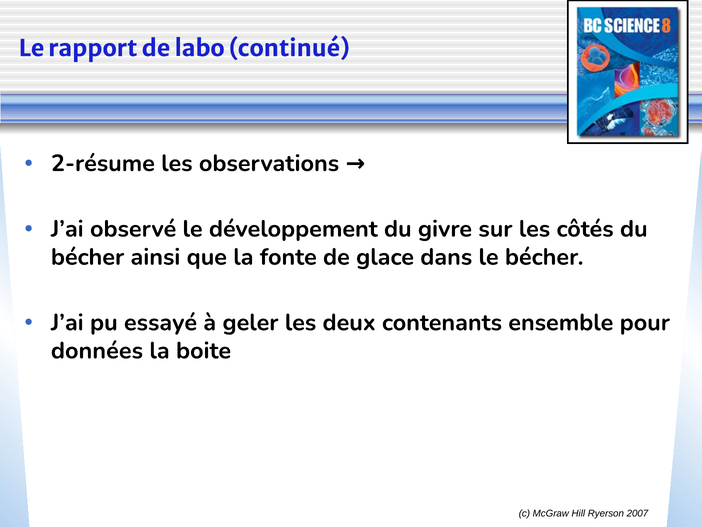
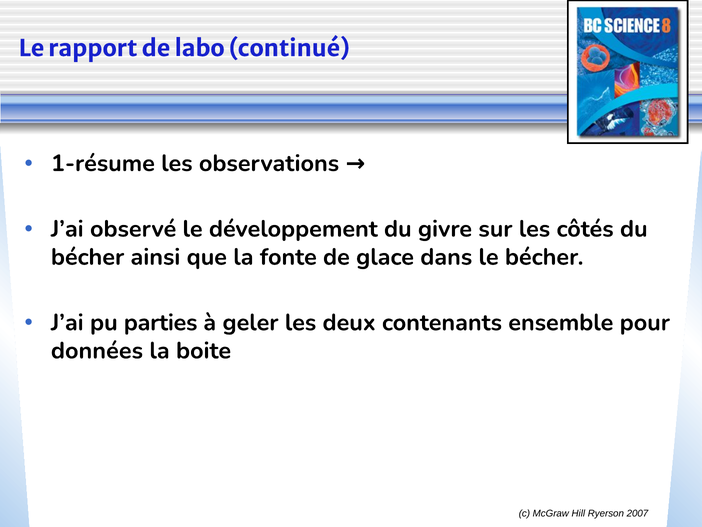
2-résume: 2-résume -> 1-résume
essayé: essayé -> parties
